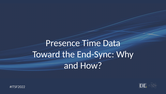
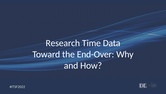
Presence: Presence -> Research
End-Sync: End-Sync -> End-Over
